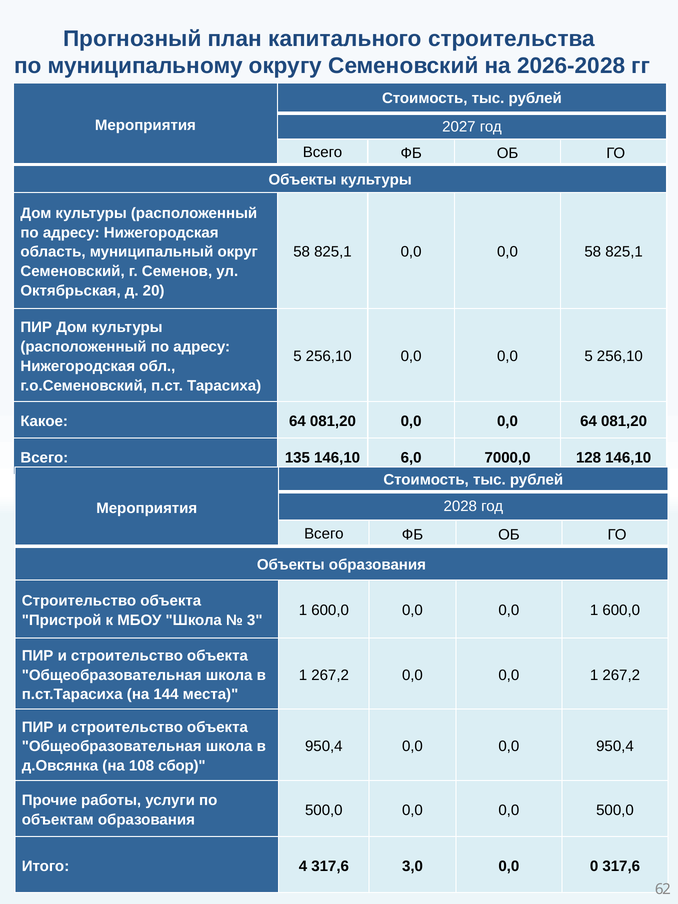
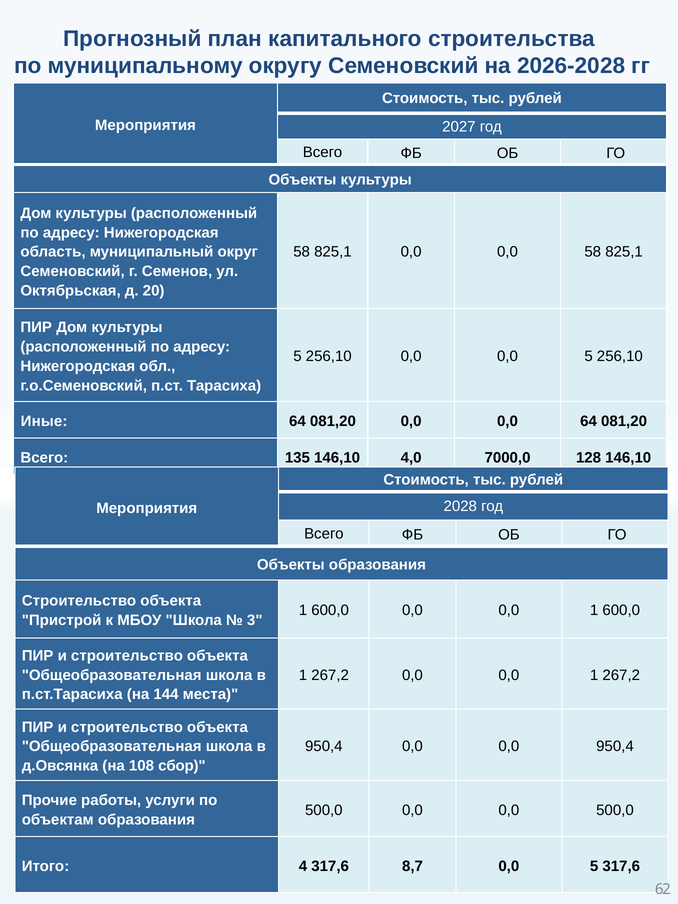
Какое: Какое -> Иные
6,0: 6,0 -> 4,0
3,0: 3,0 -> 8,7
0 at (594, 866): 0 -> 5
